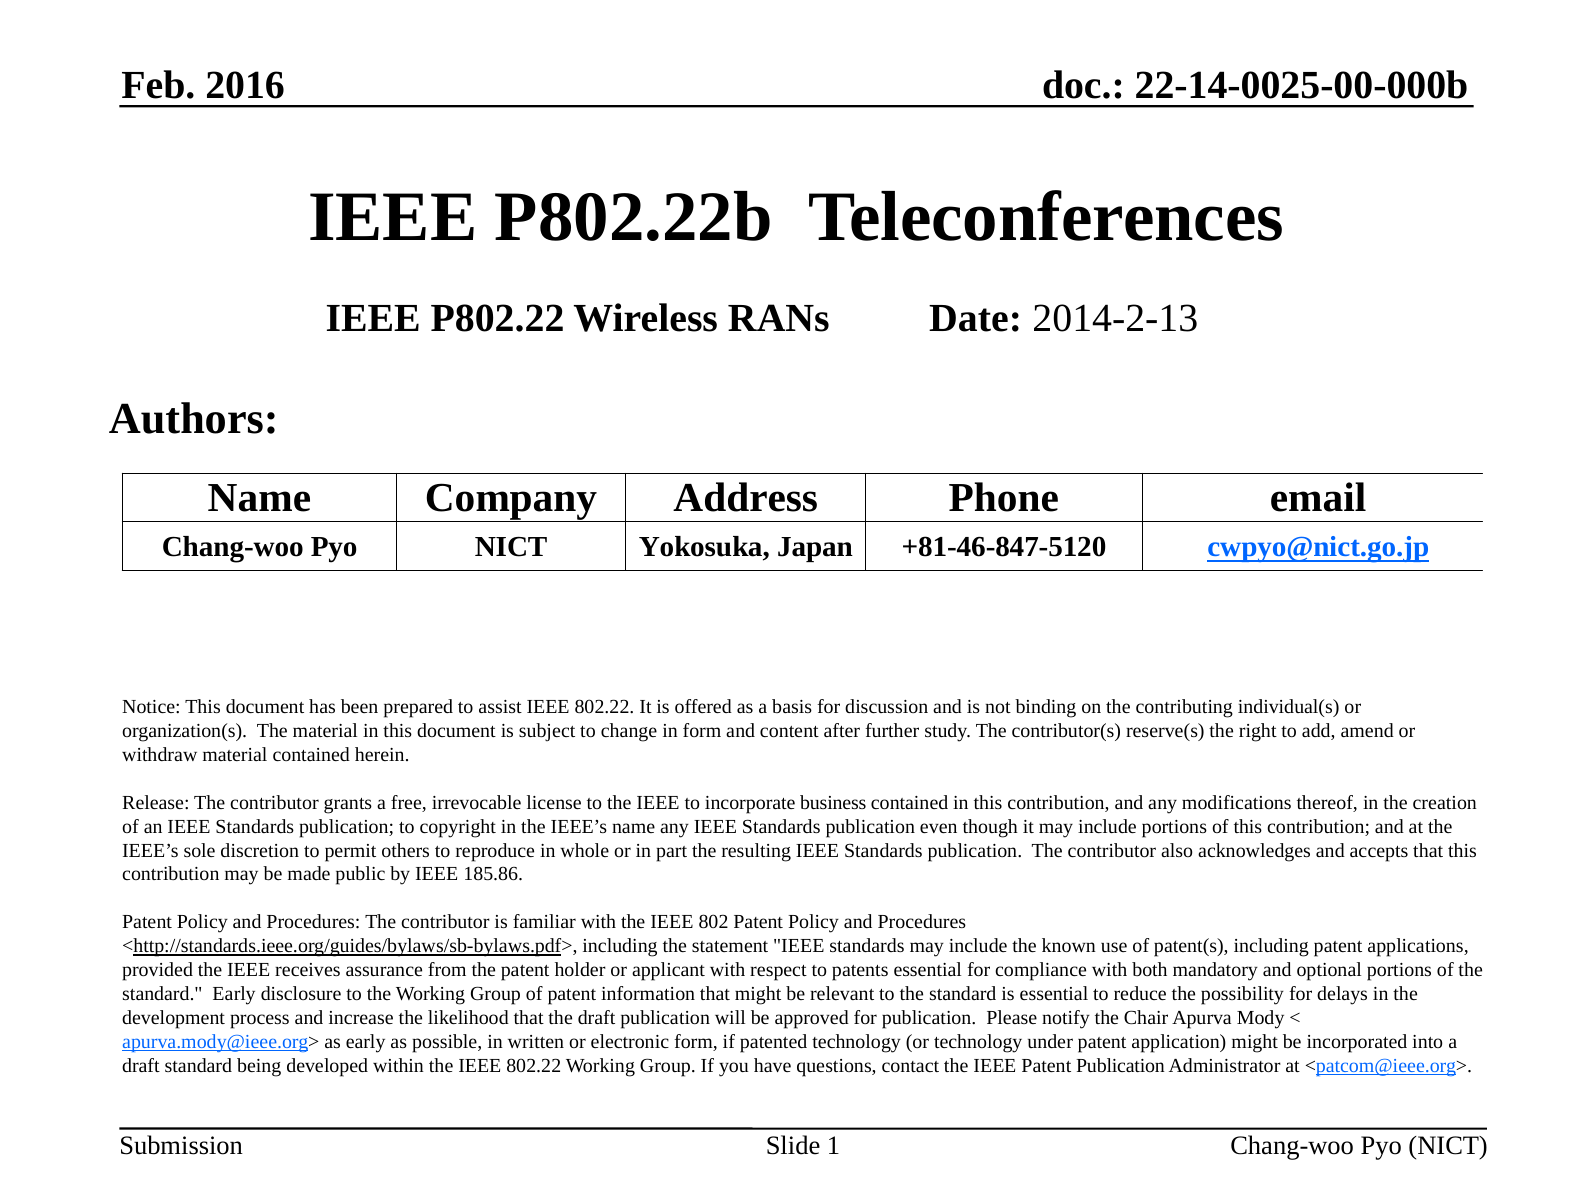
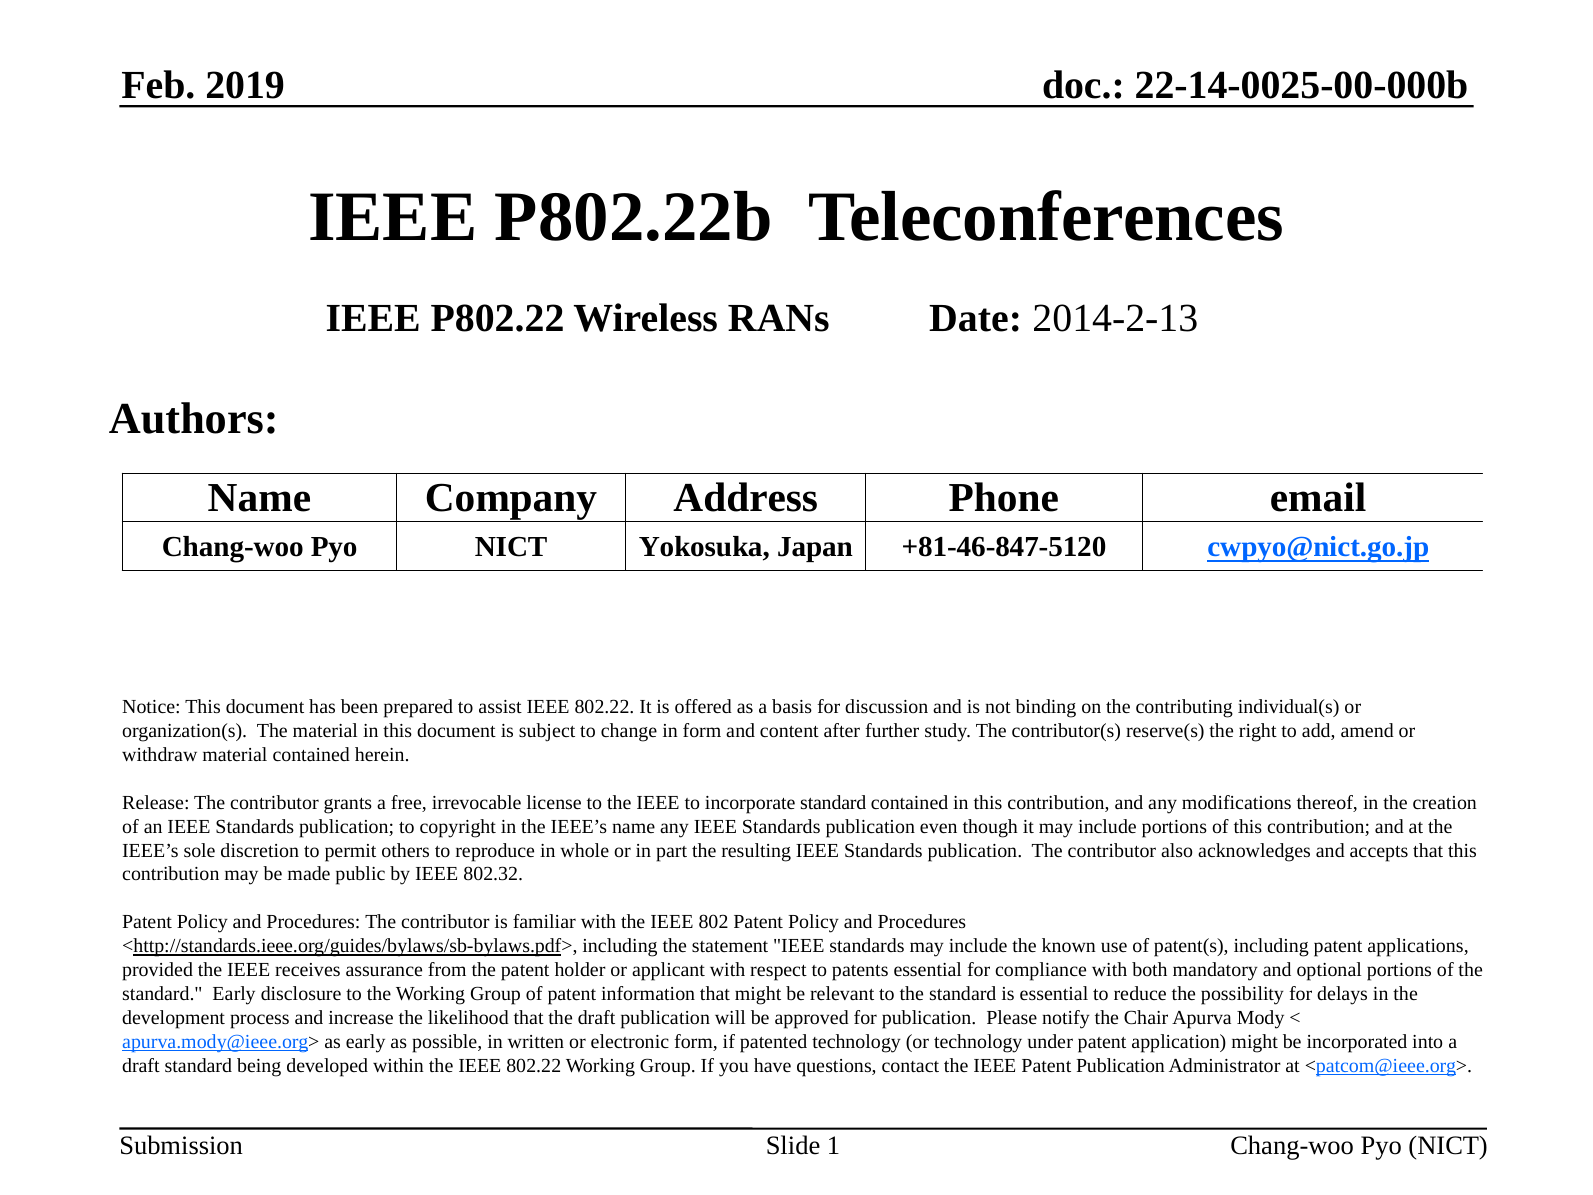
2016: 2016 -> 2019
incorporate business: business -> standard
185.86: 185.86 -> 802.32
